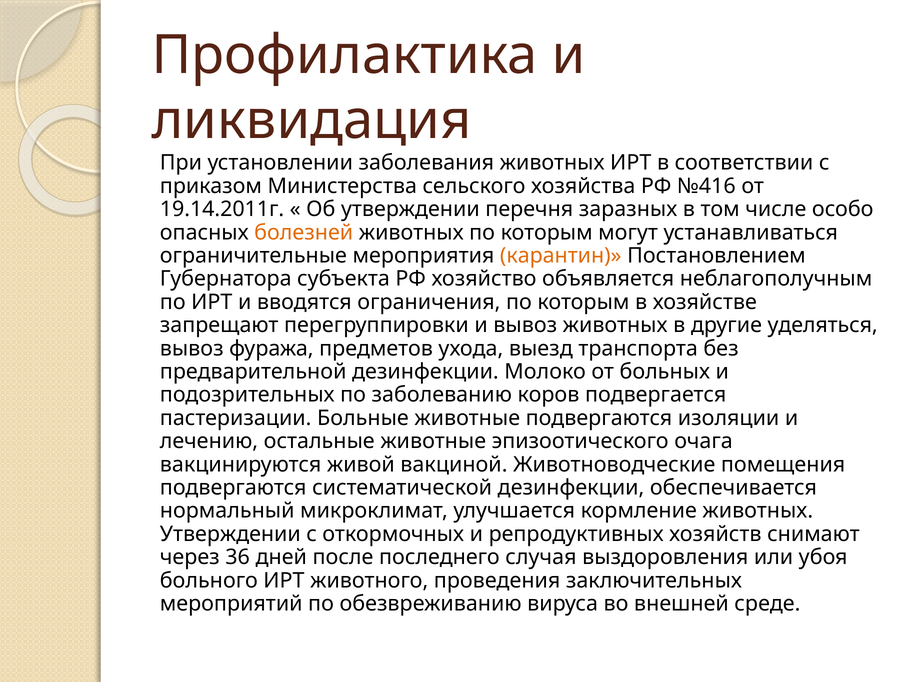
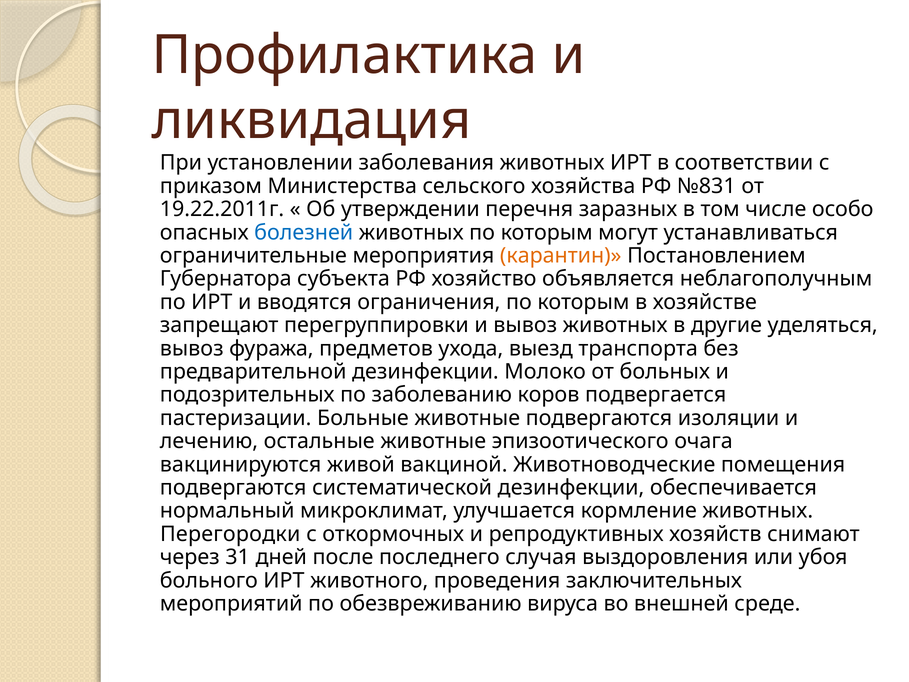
№416: №416 -> №831
19.14.2011г: 19.14.2011г -> 19.22.2011г
болезней colour: orange -> blue
Утверждении at (230, 534): Утверждении -> Перегородки
36: 36 -> 31
